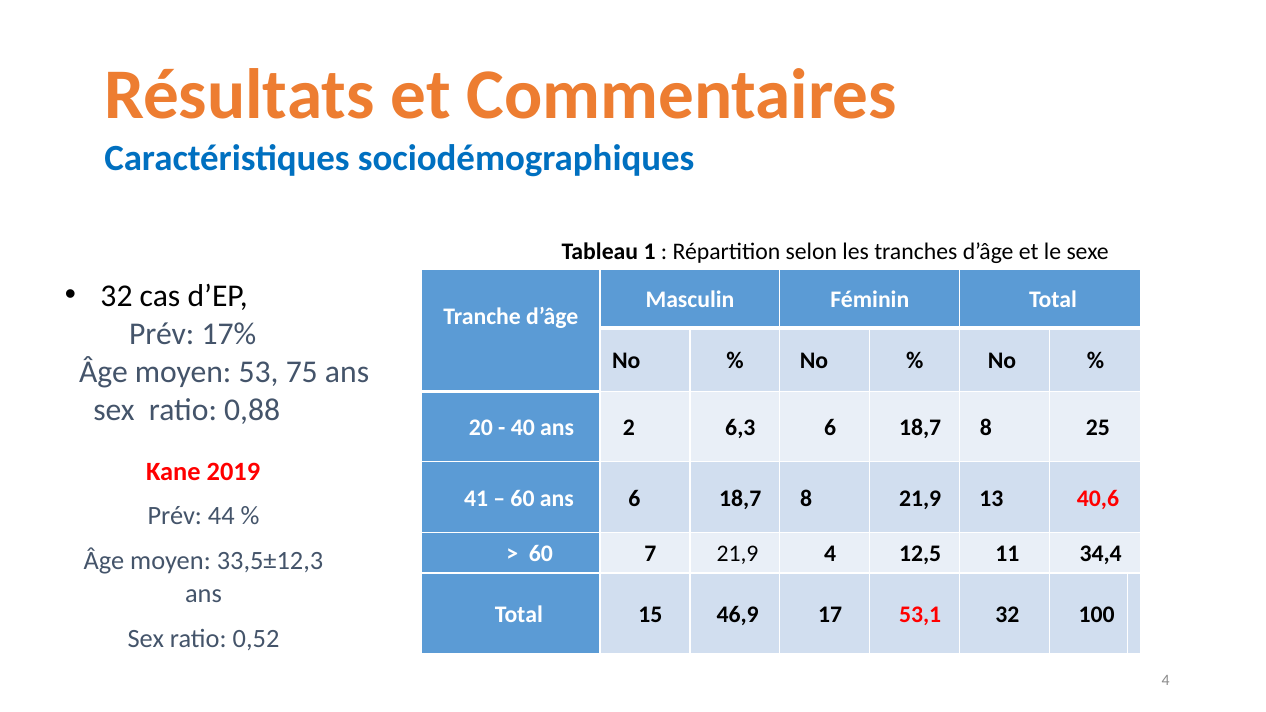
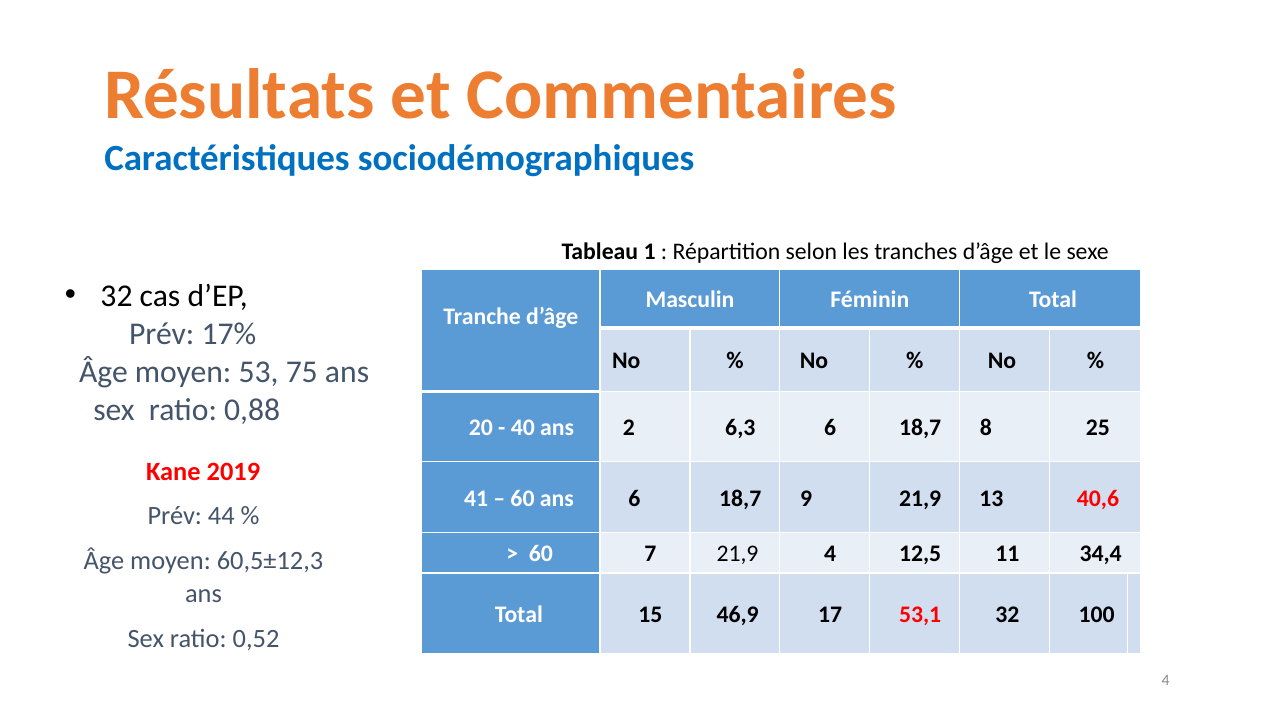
ans 6 18,7 8: 8 -> 9
33,5±12,3: 33,5±12,3 -> 60,5±12,3
